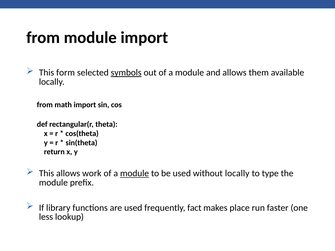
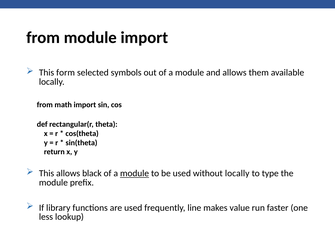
symbols underline: present -> none
work: work -> black
fact: fact -> line
place: place -> value
